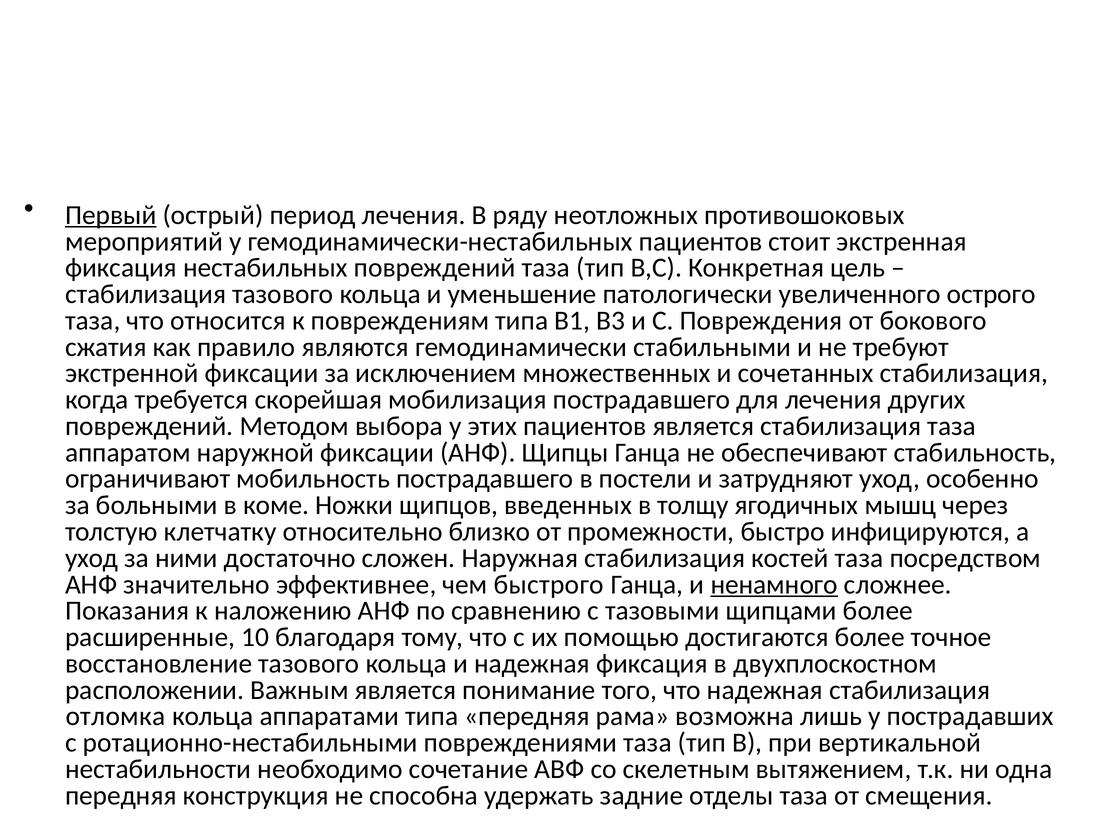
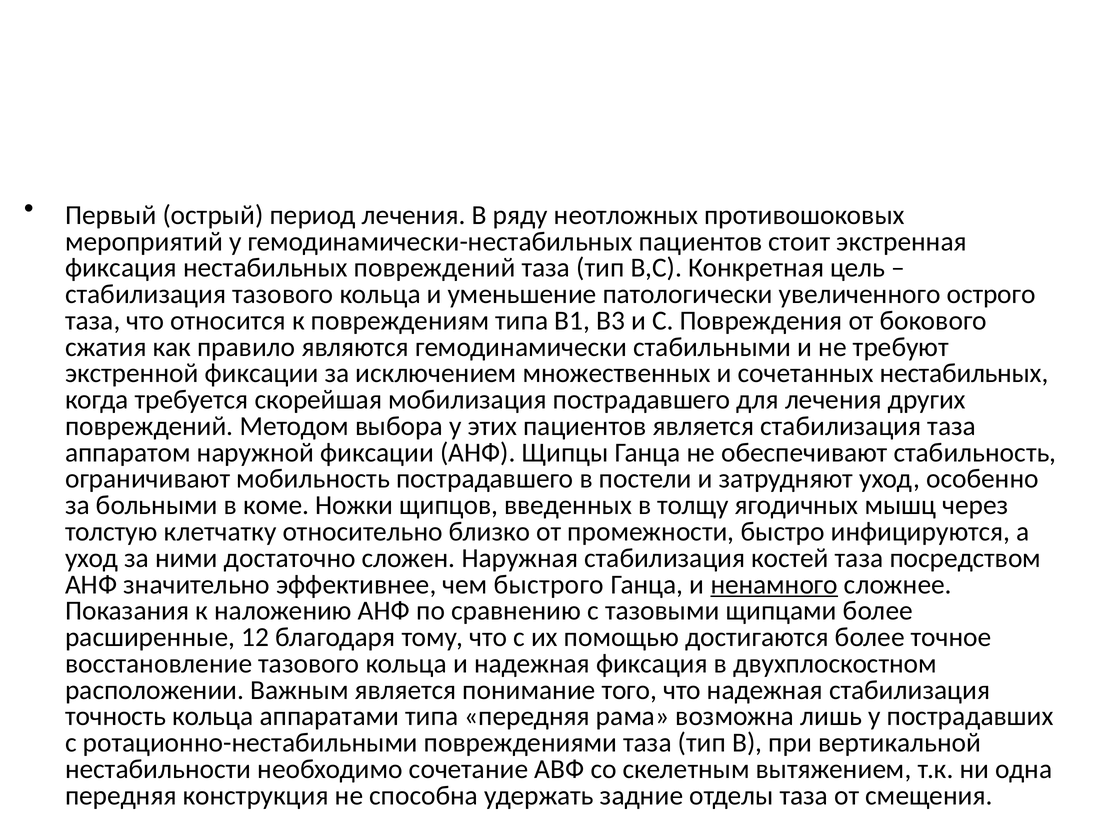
Первый underline: present -> none
сочетанных стабилизация: стабилизация -> нестабильных
10: 10 -> 12
отломка: отломка -> точность
